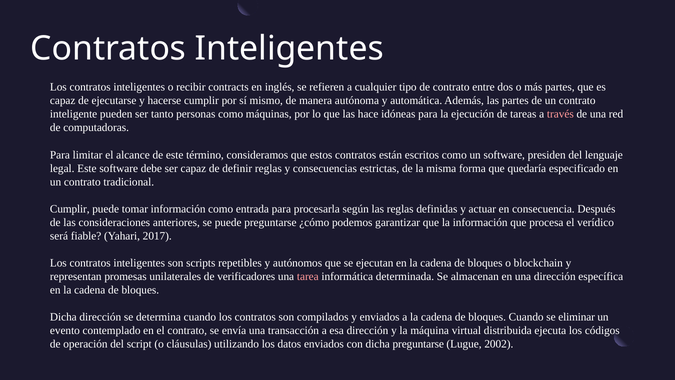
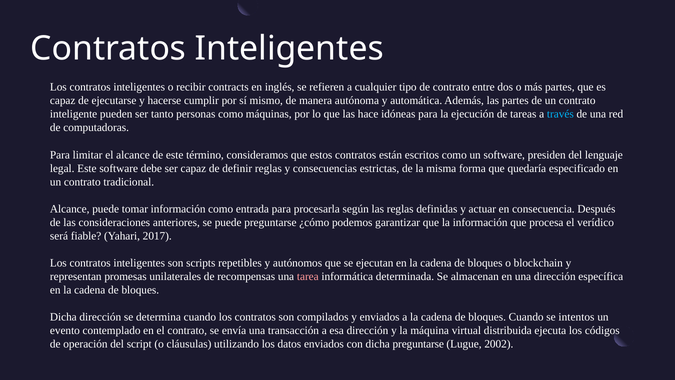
través colour: pink -> light blue
Cumplir at (70, 209): Cumplir -> Alcance
verificadores: verificadores -> recompensas
eliminar: eliminar -> intentos
